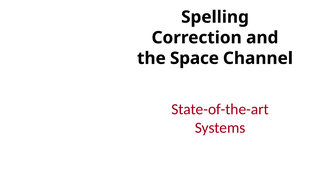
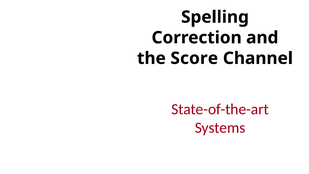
Space: Space -> Score
